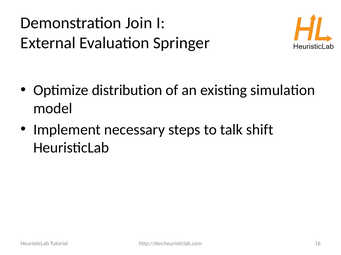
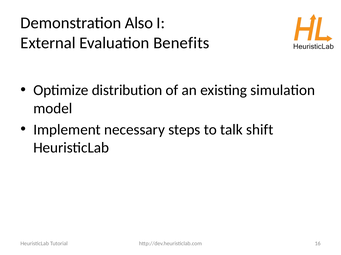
Join: Join -> Also
Springer: Springer -> Benefits
